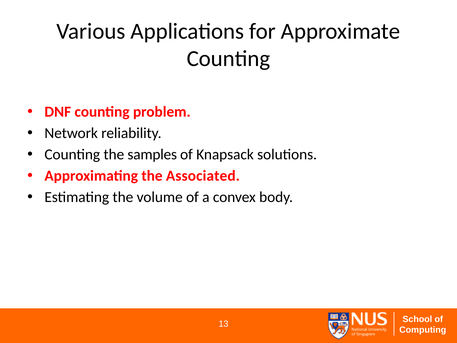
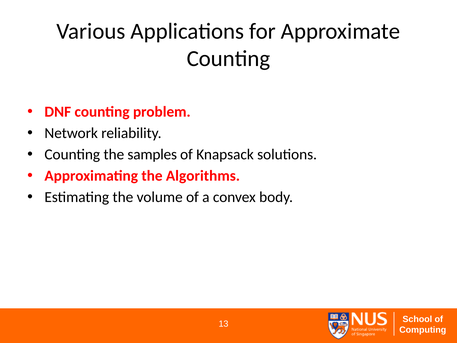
Associated: Associated -> Algorithms
